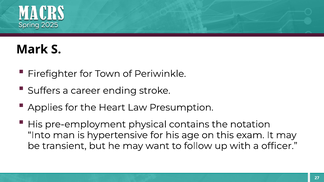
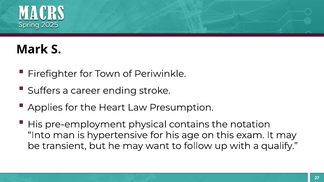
officer: officer -> qualify
